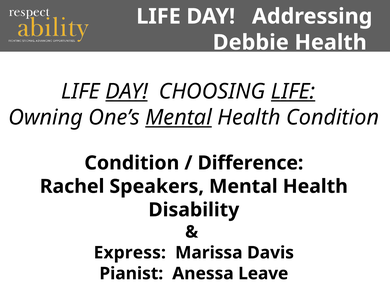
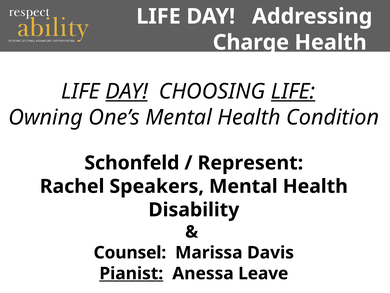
Debbie: Debbie -> Charge
Mental at (179, 117) underline: present -> none
Condition at (132, 163): Condition -> Schonfeld
Difference: Difference -> Represent
Express: Express -> Counsel
Pianist underline: none -> present
